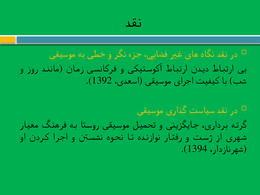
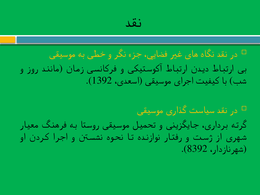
1394: 1394 -> 8392
